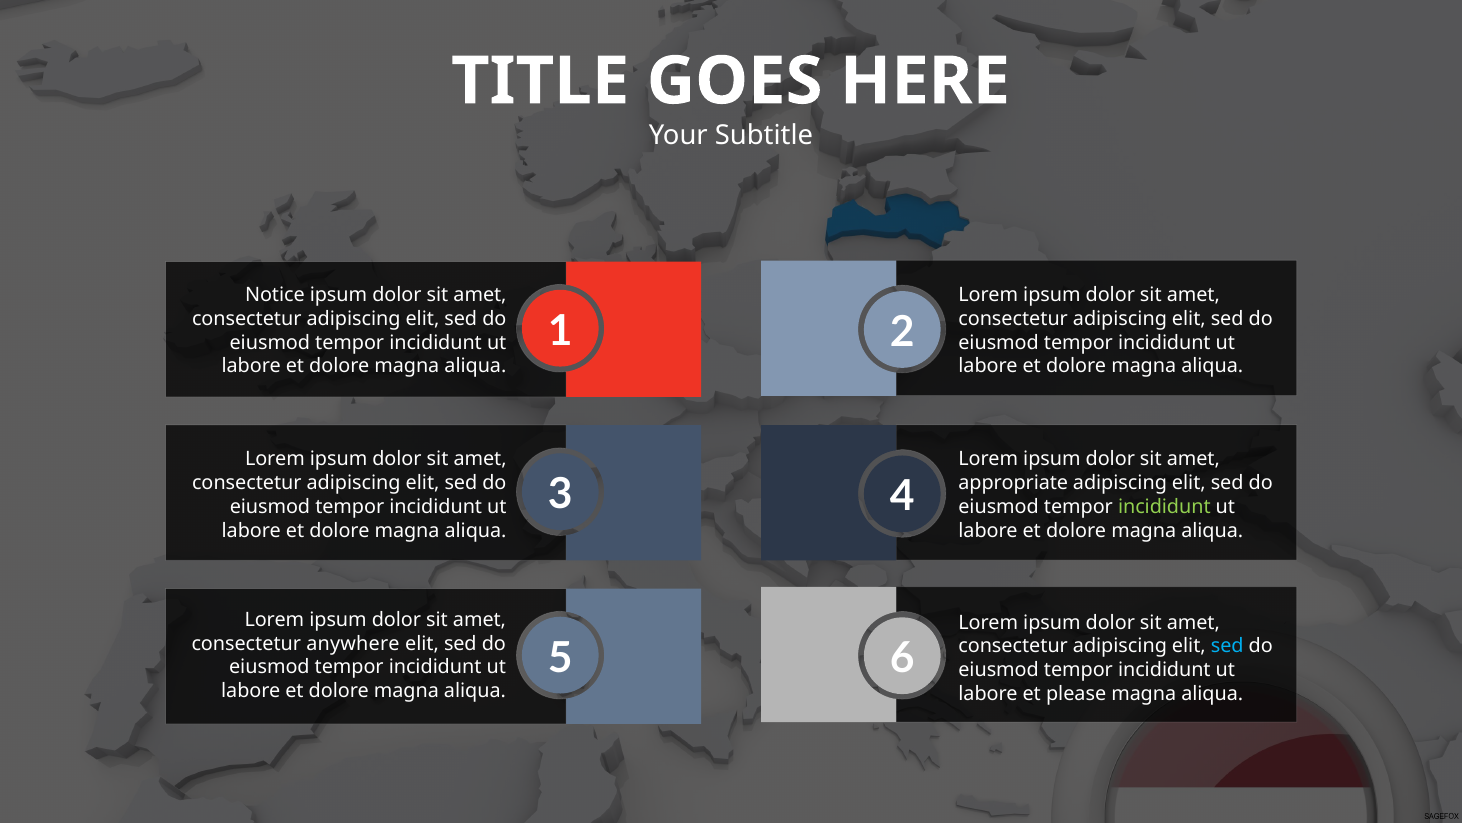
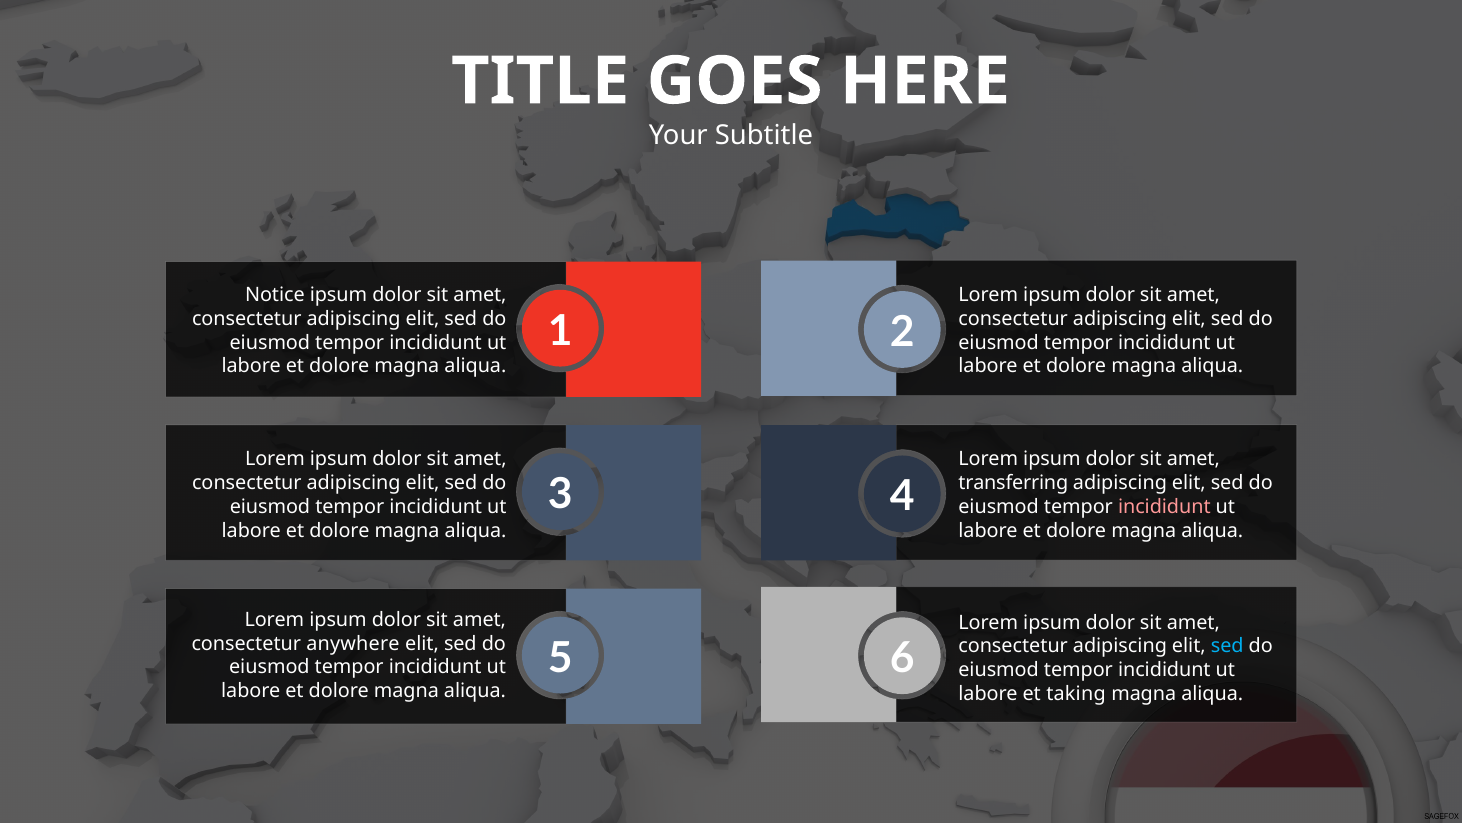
appropriate: appropriate -> transferring
incididunt at (1164, 506) colour: light green -> pink
please: please -> taking
